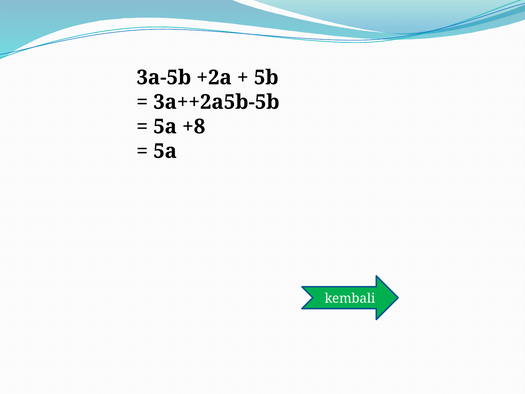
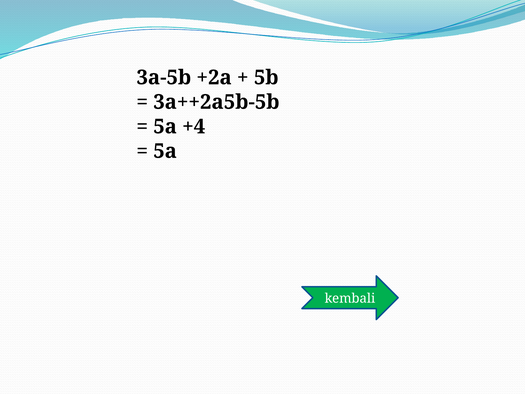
+8: +8 -> +4
